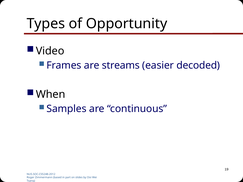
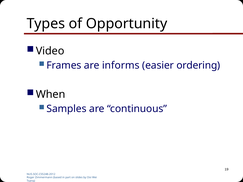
streams: streams -> informs
decoded: decoded -> ordering
